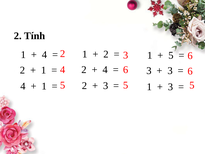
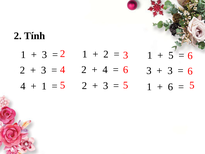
4 at (45, 55): 4 -> 3
1 at (44, 70): 1 -> 3
3 at (171, 87): 3 -> 6
